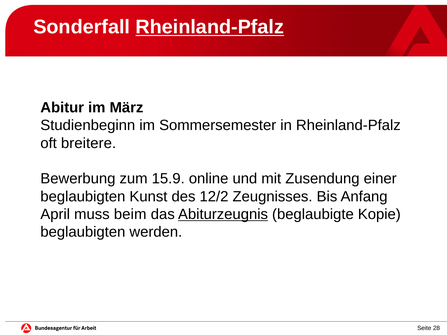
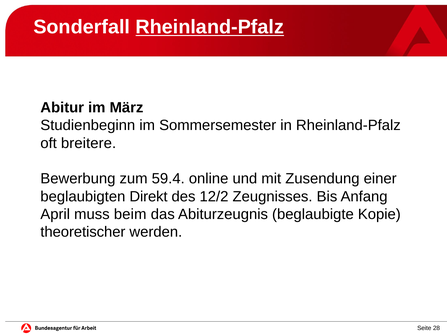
15.9: 15.9 -> 59.4
Kunst: Kunst -> Direkt
Abiturzeugnis underline: present -> none
beglaubigten at (83, 232): beglaubigten -> theoretischer
